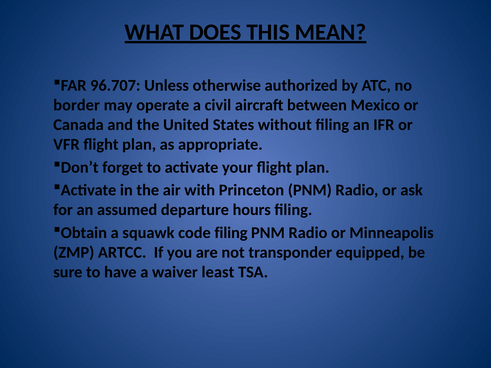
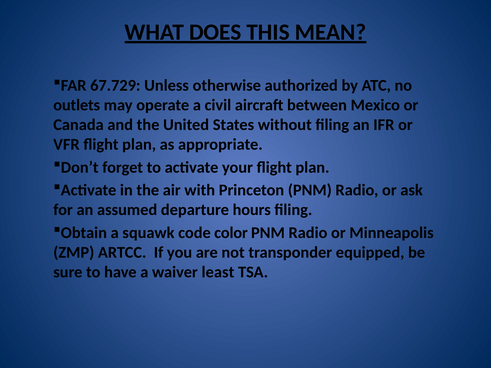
96.707: 96.707 -> 67.729
border: border -> outlets
code filing: filing -> color
